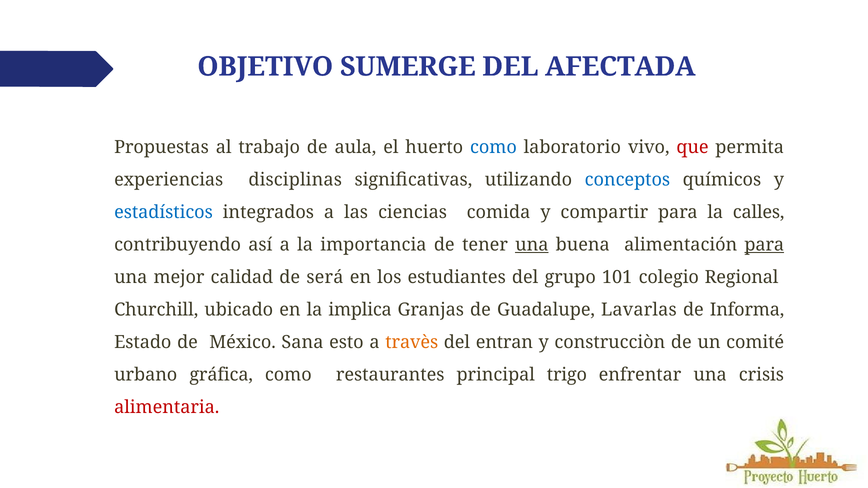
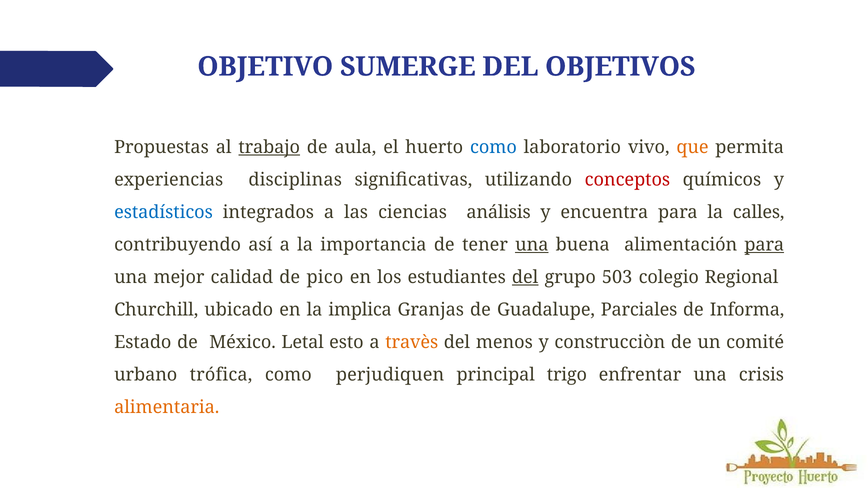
AFECTADA: AFECTADA -> OBJETIVOS
trabajo underline: none -> present
que colour: red -> orange
conceptos colour: blue -> red
comida: comida -> análisis
compartir: compartir -> encuentra
será: será -> pico
del at (525, 277) underline: none -> present
101: 101 -> 503
Lavarlas: Lavarlas -> Parciales
Sana: Sana -> Letal
entran: entran -> menos
gráfica: gráfica -> trófica
restaurantes: restaurantes -> perjudiquen
alimentaria colour: red -> orange
